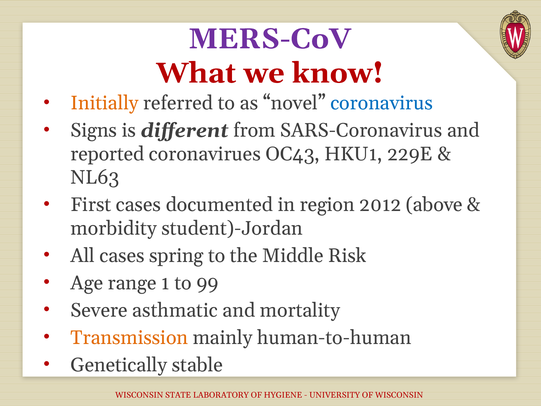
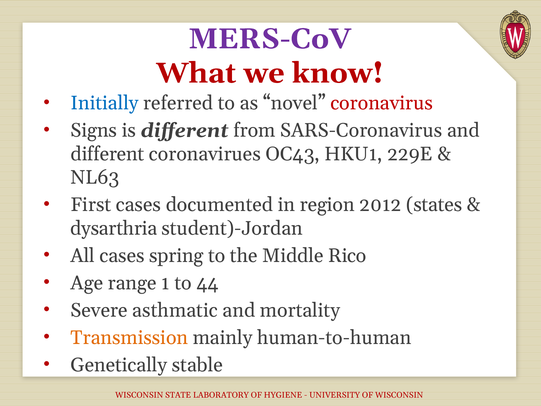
Initially colour: orange -> blue
coronavirus colour: blue -> red
reported at (108, 154): reported -> different
above: above -> states
morbidity: morbidity -> dysarthria
Risk: Risk -> Rico
99: 99 -> 44
